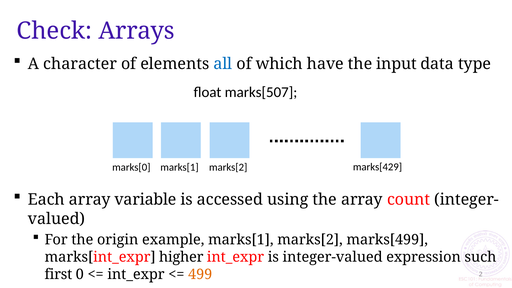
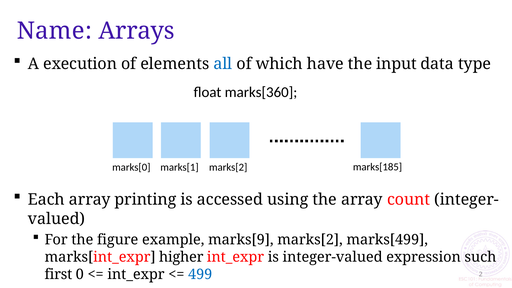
Check: Check -> Name
character: character -> execution
marks[507: marks[507 -> marks[360
marks[429: marks[429 -> marks[185
variable: variable -> printing
origin: origin -> figure
example marks[1: marks[1 -> marks[9
499 colour: orange -> blue
